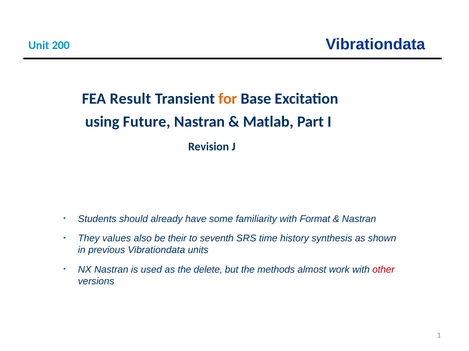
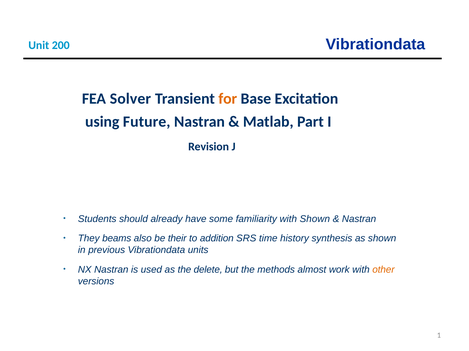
Result: Result -> Solver
with Format: Format -> Shown
values: values -> beams
seventh: seventh -> addition
other colour: red -> orange
